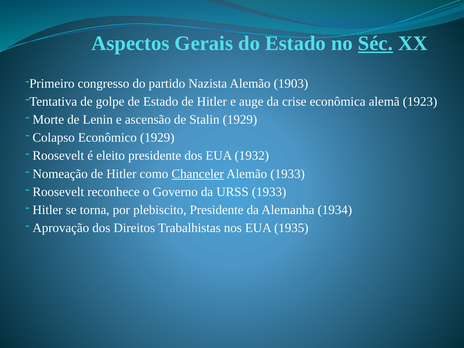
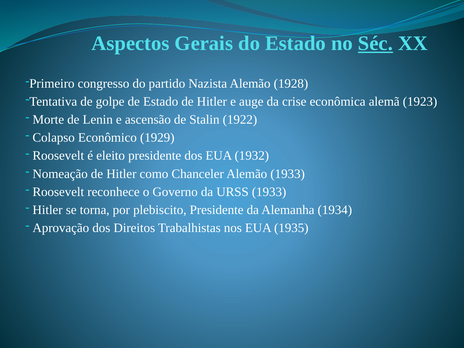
1903: 1903 -> 1928
Stalin 1929: 1929 -> 1922
Chanceler underline: present -> none
